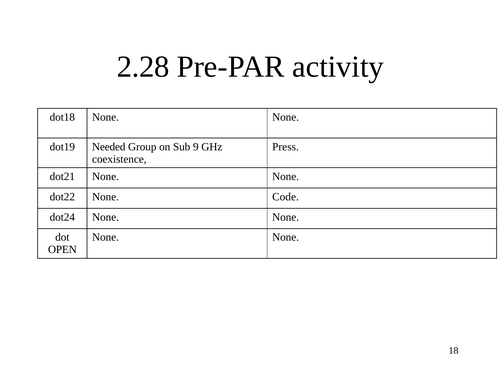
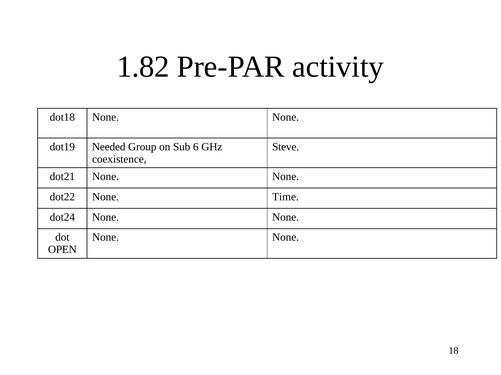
2.28: 2.28 -> 1.82
9: 9 -> 6
Press: Press -> Steve
Code: Code -> Time
